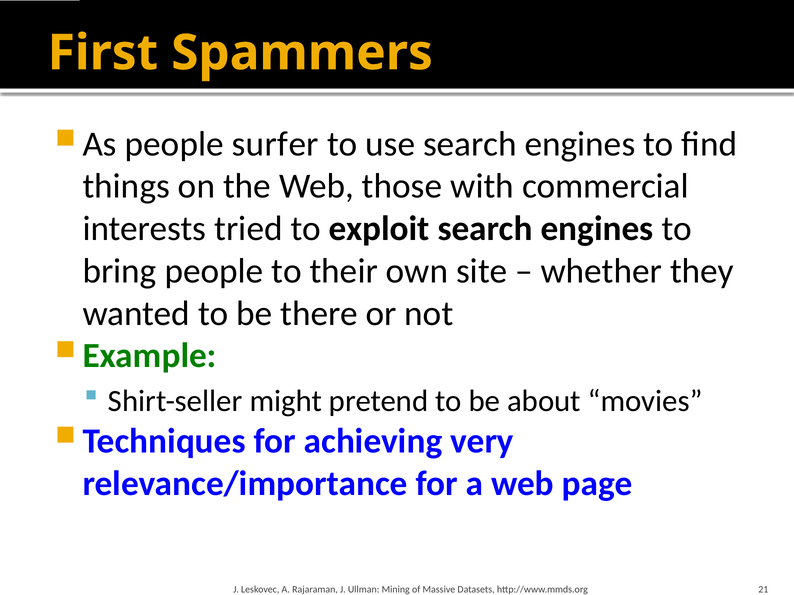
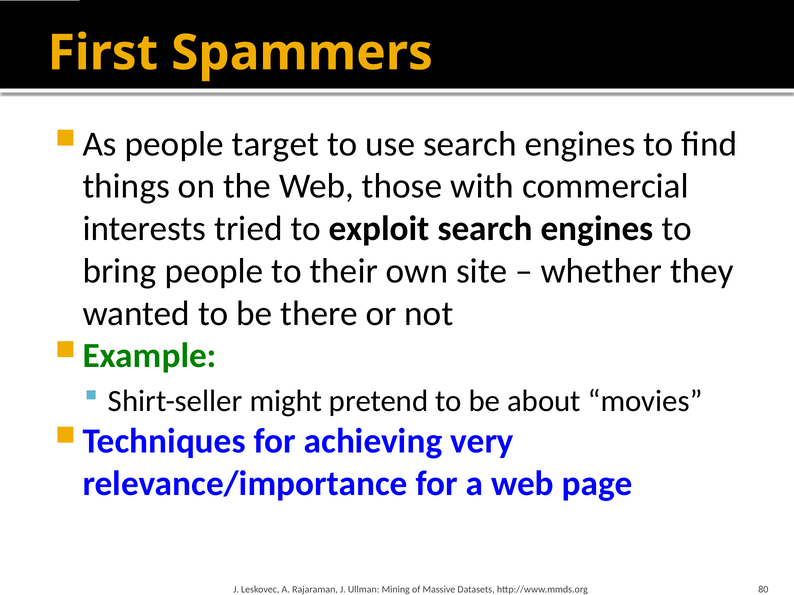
surfer: surfer -> target
21: 21 -> 80
